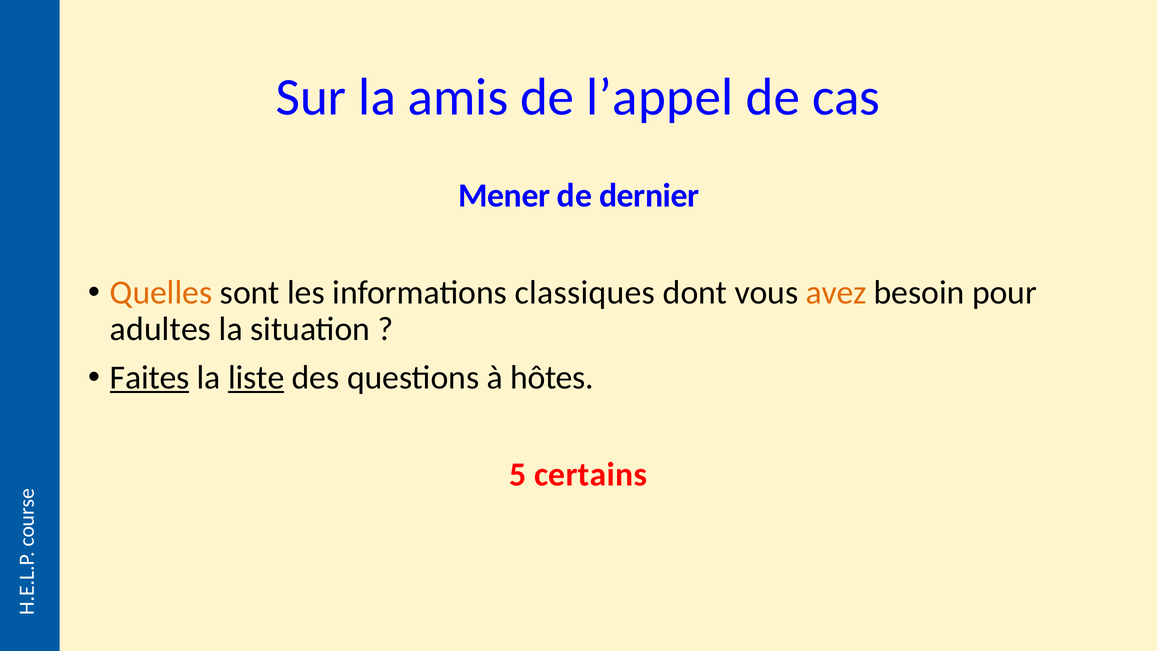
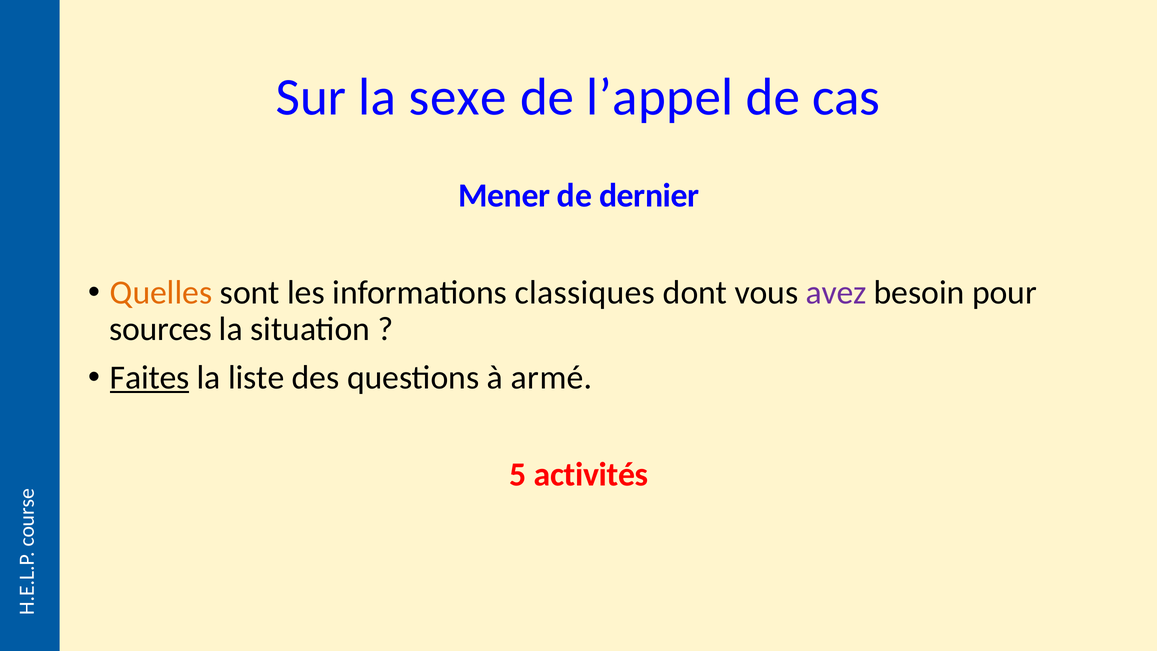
amis: amis -> sexe
avez colour: orange -> purple
adultes: adultes -> sources
liste underline: present -> none
hôtes: hôtes -> armé
certains: certains -> activités
